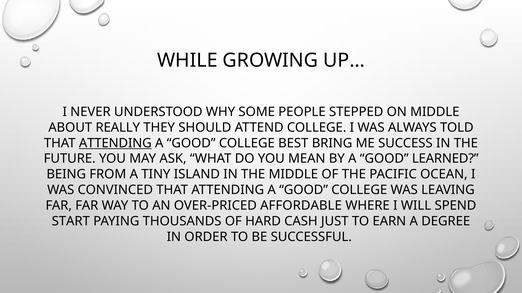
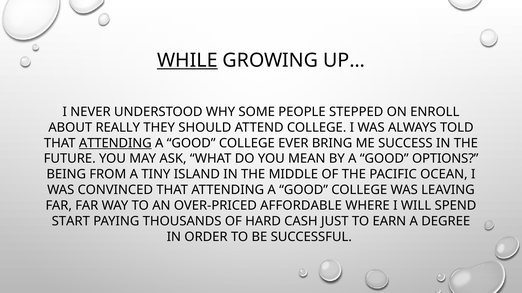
WHILE underline: none -> present
ON MIDDLE: MIDDLE -> ENROLL
BEST: BEST -> EVER
LEARNED: LEARNED -> OPTIONS
